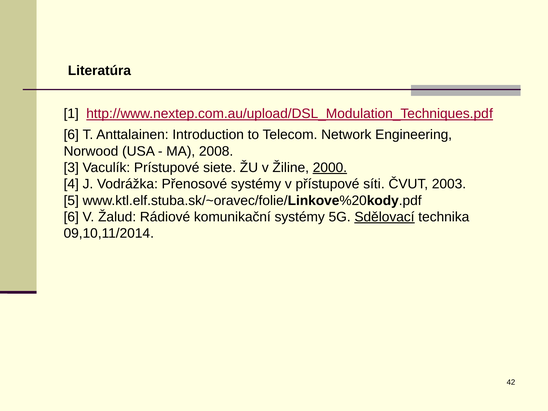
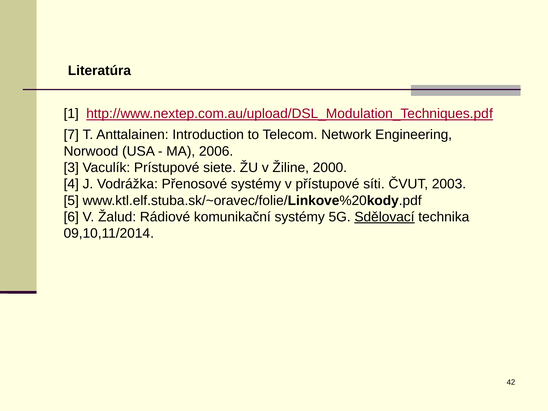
6 at (71, 135): 6 -> 7
2008: 2008 -> 2006
2000 underline: present -> none
